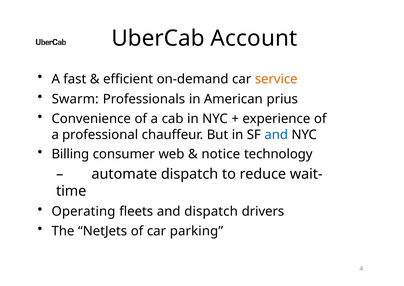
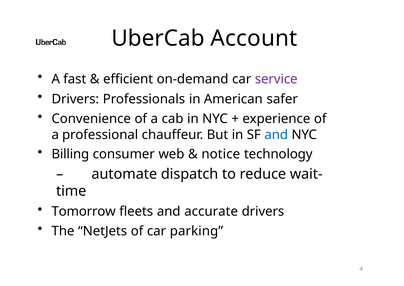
service colour: orange -> purple
Swarm at (75, 99): Swarm -> Drivers
prius: prius -> safer
Operating: Operating -> Tomorrow
and dispatch: dispatch -> accurate
